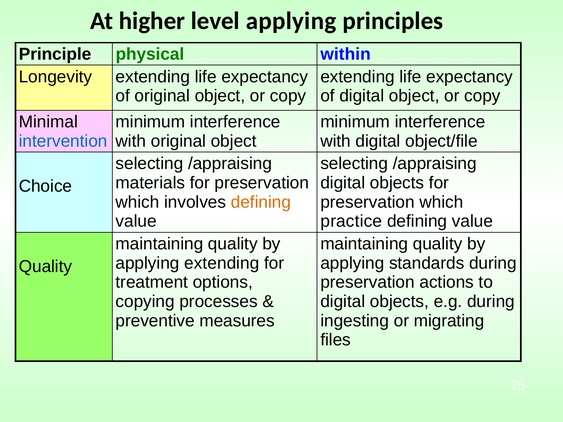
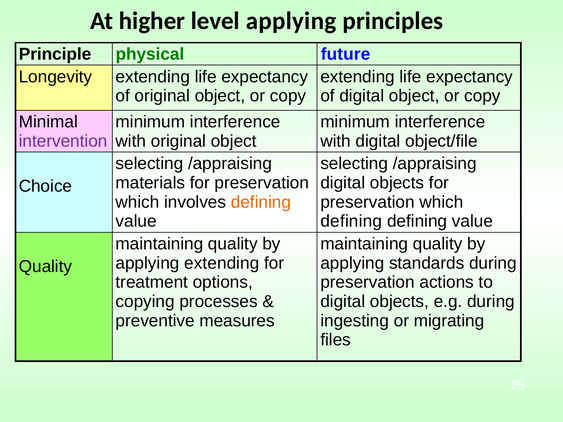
within: within -> future
intervention colour: blue -> purple
practice at (351, 221): practice -> defining
